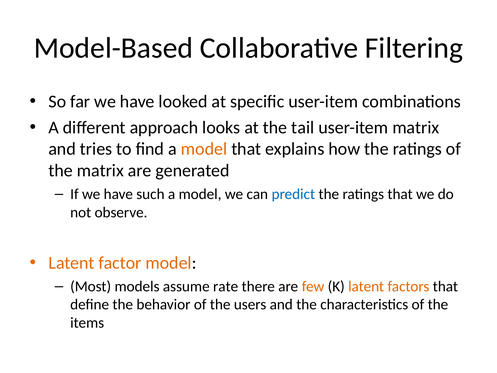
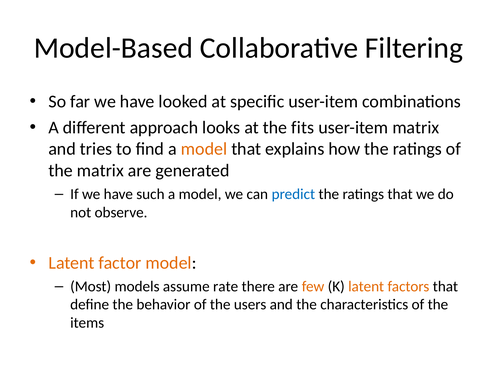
tail: tail -> fits
